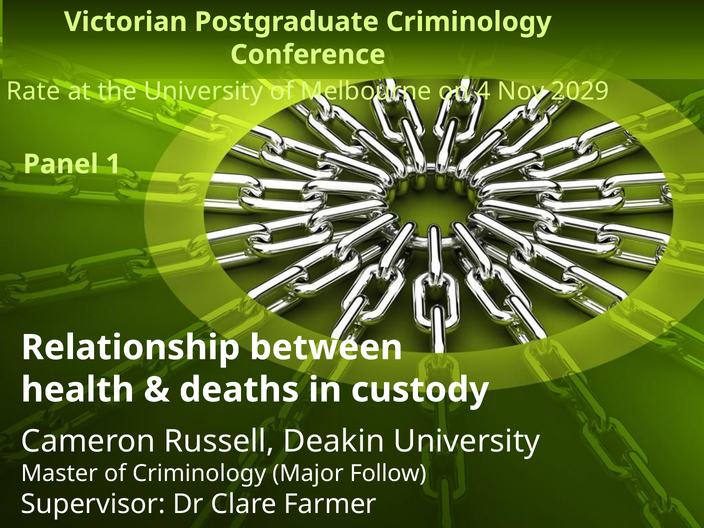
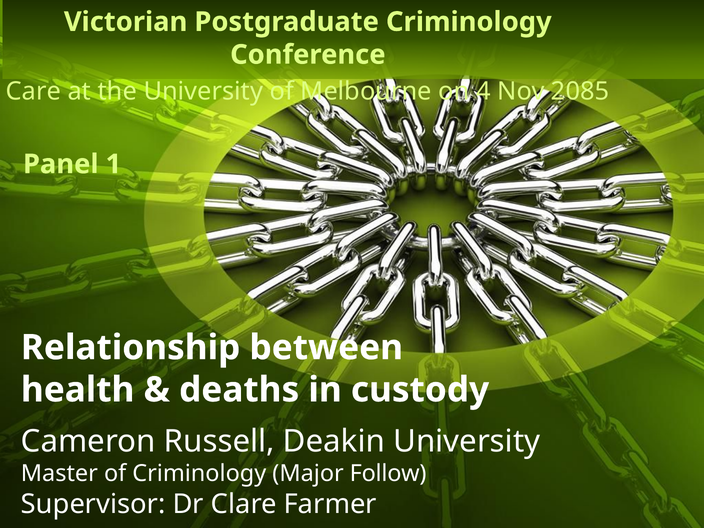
Rate: Rate -> Care
2029: 2029 -> 2085
